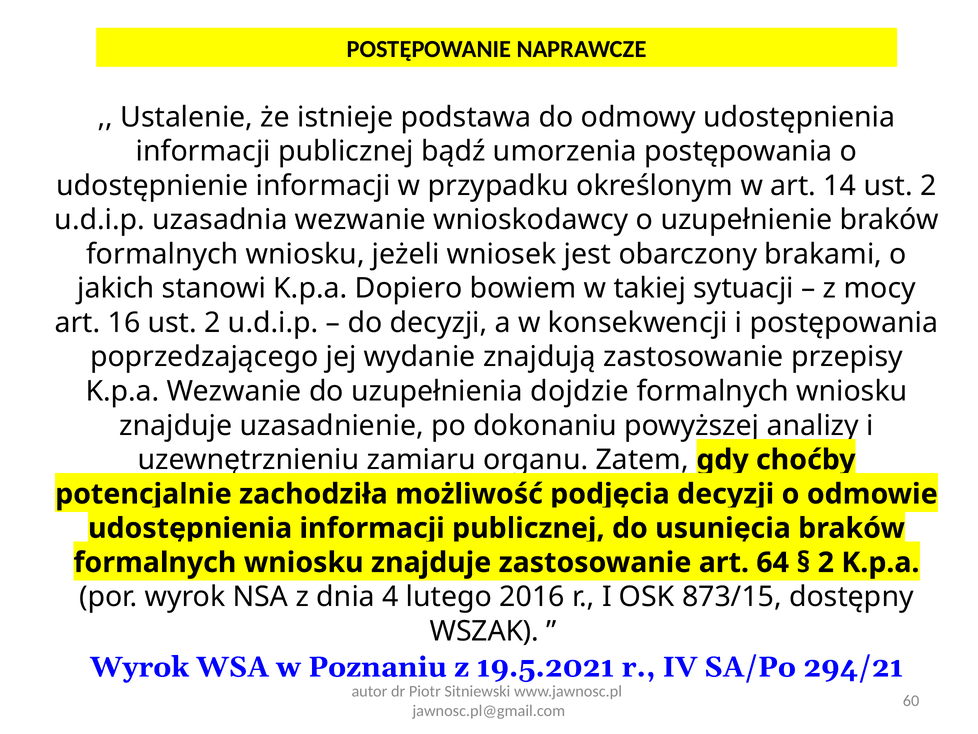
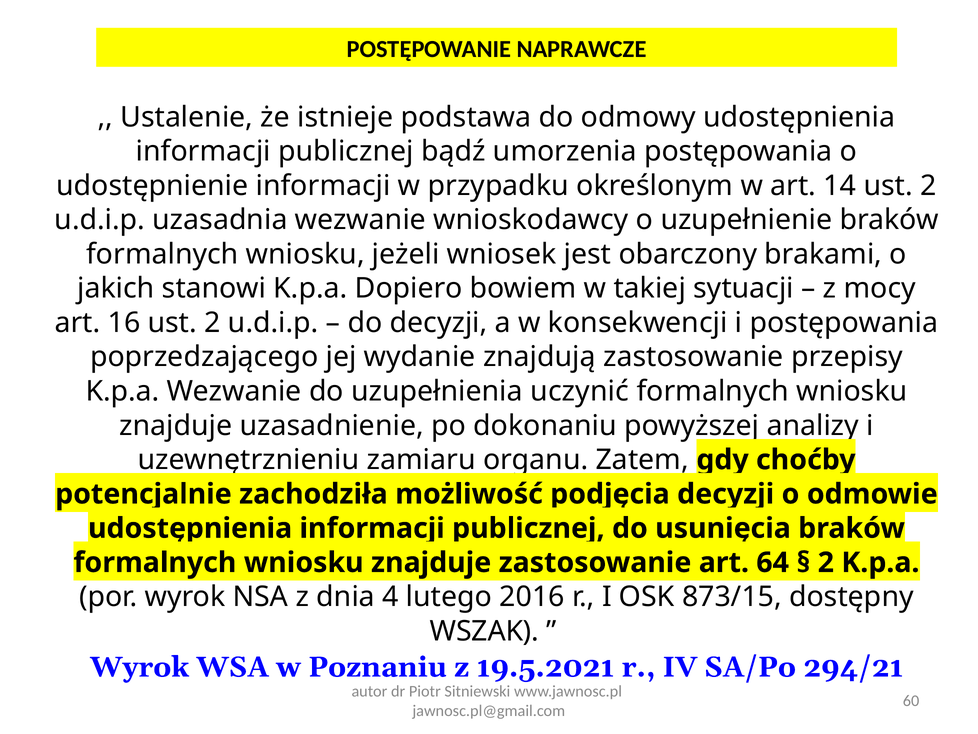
dojdzie: dojdzie -> uczynić
